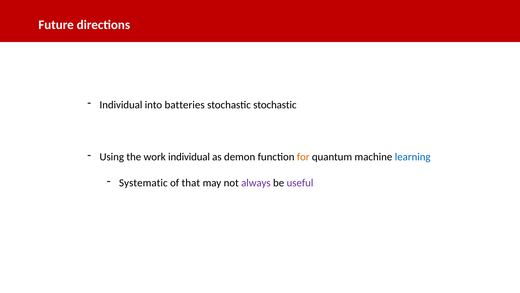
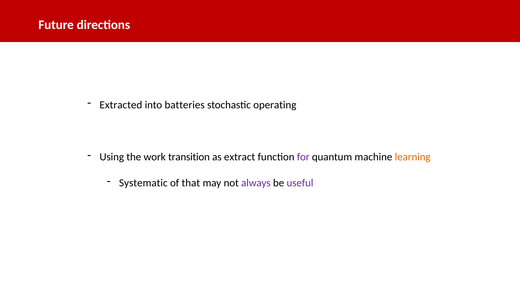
Individual at (121, 105): Individual -> Extracted
stochastic stochastic: stochastic -> operating
work individual: individual -> transition
demon: demon -> extract
for colour: orange -> purple
learning colour: blue -> orange
